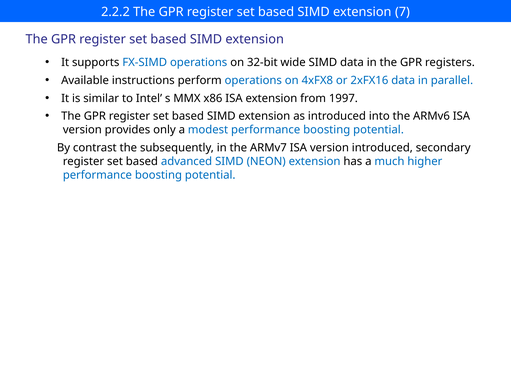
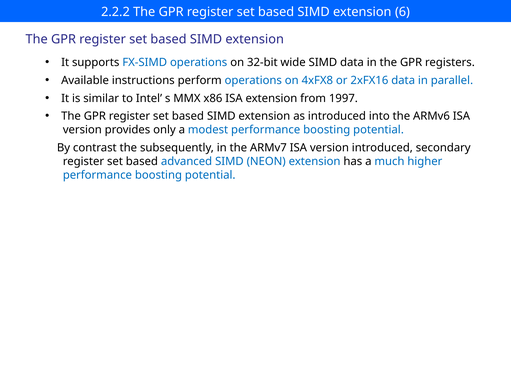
7: 7 -> 6
